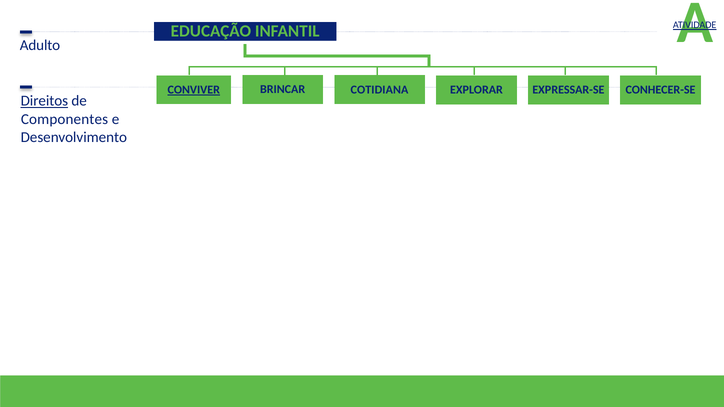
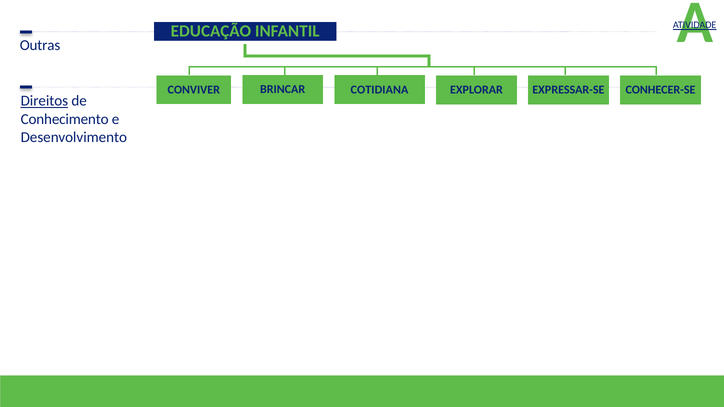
Adulto: Adulto -> Outras
CONVIVER underline: present -> none
Componentes: Componentes -> Conhecimento
